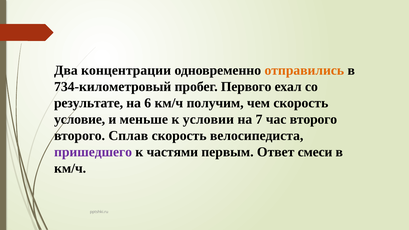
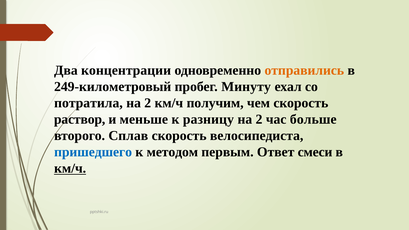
734-километровый: 734-километровый -> 249-километровый
Первого: Первого -> Минуту
результате: результате -> потратила
6 at (148, 103): 6 -> 2
условие: условие -> раствор
условии: условии -> разницу
7 at (259, 119): 7 -> 2
час второго: второго -> больше
пришедшего colour: purple -> blue
частями: частями -> методом
км/ч at (70, 168) underline: none -> present
